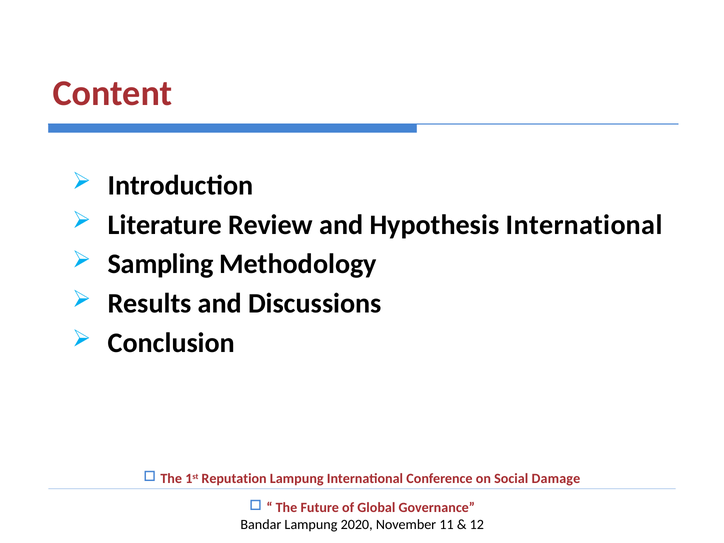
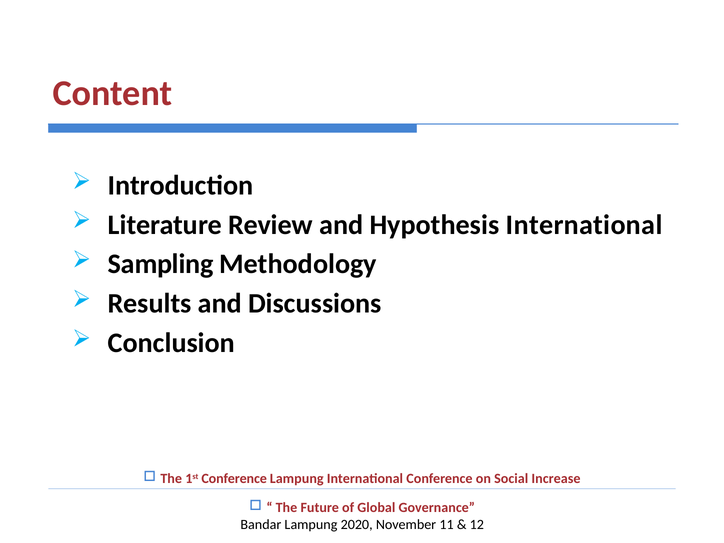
1st Reputation: Reputation -> Conference
Damage: Damage -> Increase
